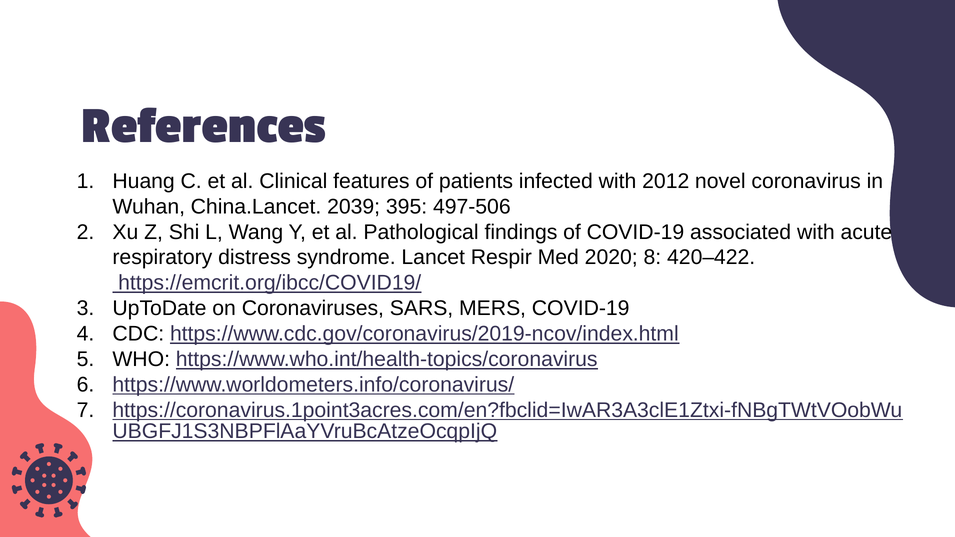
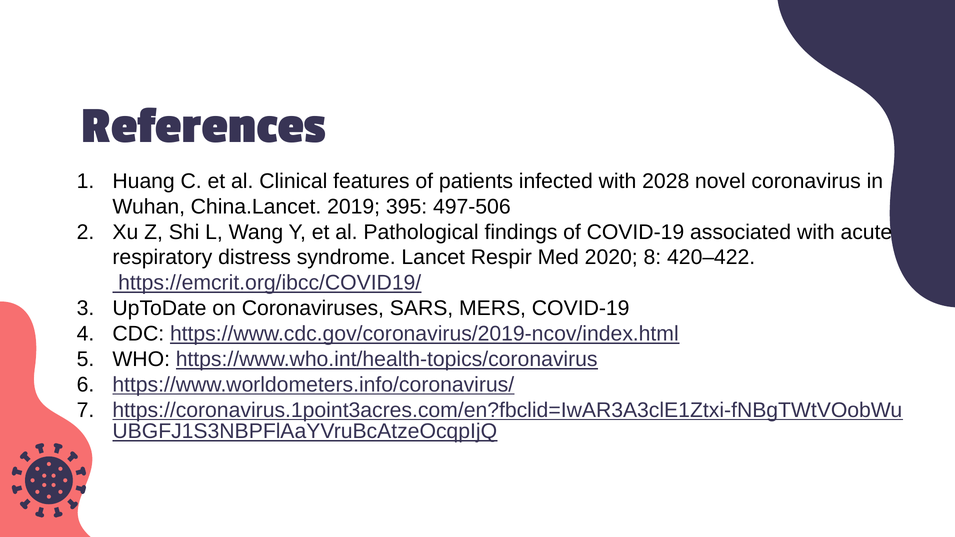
2012: 2012 -> 2028
2039: 2039 -> 2019
